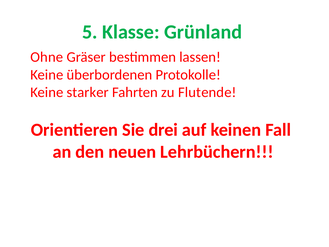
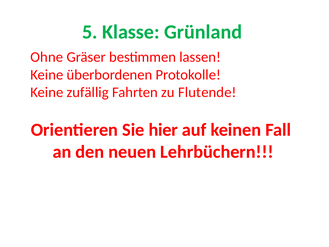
starker: starker -> zufällig
drei: drei -> hier
